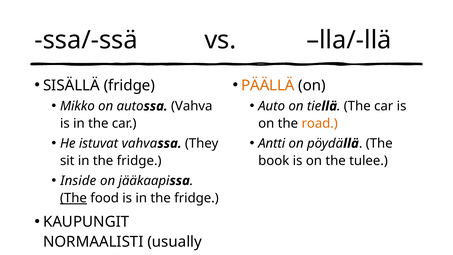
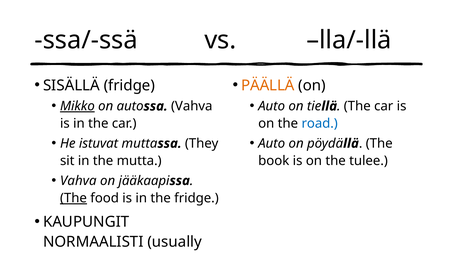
Mikko underline: none -> present
road colour: orange -> blue
istuvat vahva: vahva -> mutta
Antti at (272, 143): Antti -> Auto
sit in the fridge: fridge -> mutta
Inside at (78, 181): Inside -> Vahva
